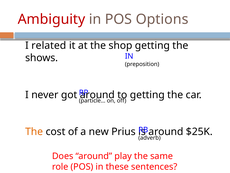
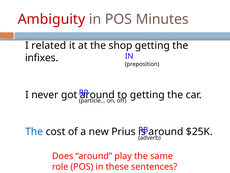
Options: Options -> Minutes
shows: shows -> infixes
The at (34, 131) colour: orange -> blue
